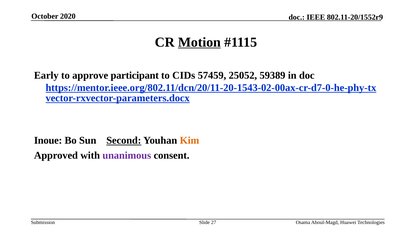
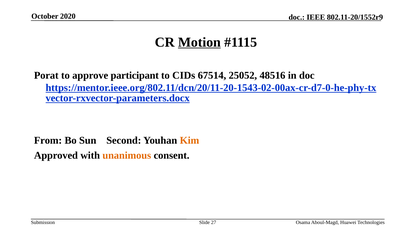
Early: Early -> Porat
57459: 57459 -> 67514
59389: 59389 -> 48516
Inoue: Inoue -> From
Second underline: present -> none
unanimous colour: purple -> orange
